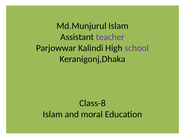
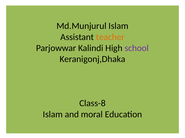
teacher colour: purple -> orange
